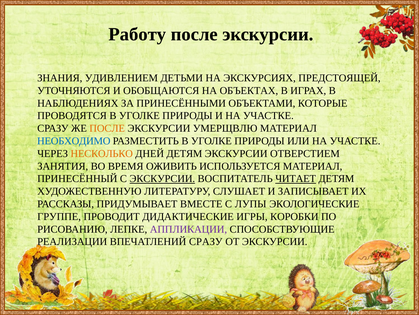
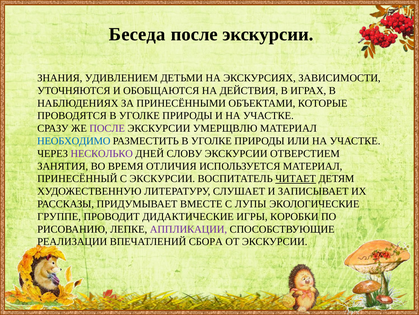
Работу: Работу -> Беседа
ПРЕДСТОЯЩЕЙ: ПРЕДСТОЯЩЕЙ -> ЗАВИСИМОСТИ
ОБЪЕКТАХ: ОБЪЕКТАХ -> ДЕЙСТВИЯ
ПОСЛЕ at (107, 128) colour: orange -> purple
НЕСКОЛЬКО colour: orange -> purple
ДНЕЙ ДЕТЯМ: ДЕТЯМ -> СЛОВУ
ОЖИВИТЬ: ОЖИВИТЬ -> ОТЛИЧИЯ
ЭКСКУРСИИ at (162, 178) underline: present -> none
ВПЕЧАТЛЕНИЙ СРАЗУ: СРАЗУ -> СБОРА
